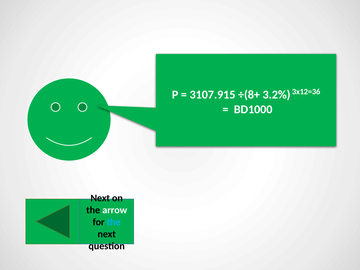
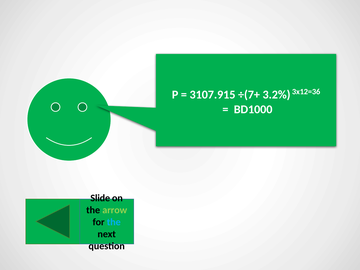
÷(8+: ÷(8+ -> ÷(7+
Next at (100, 198): Next -> Slide
arrow colour: white -> light green
